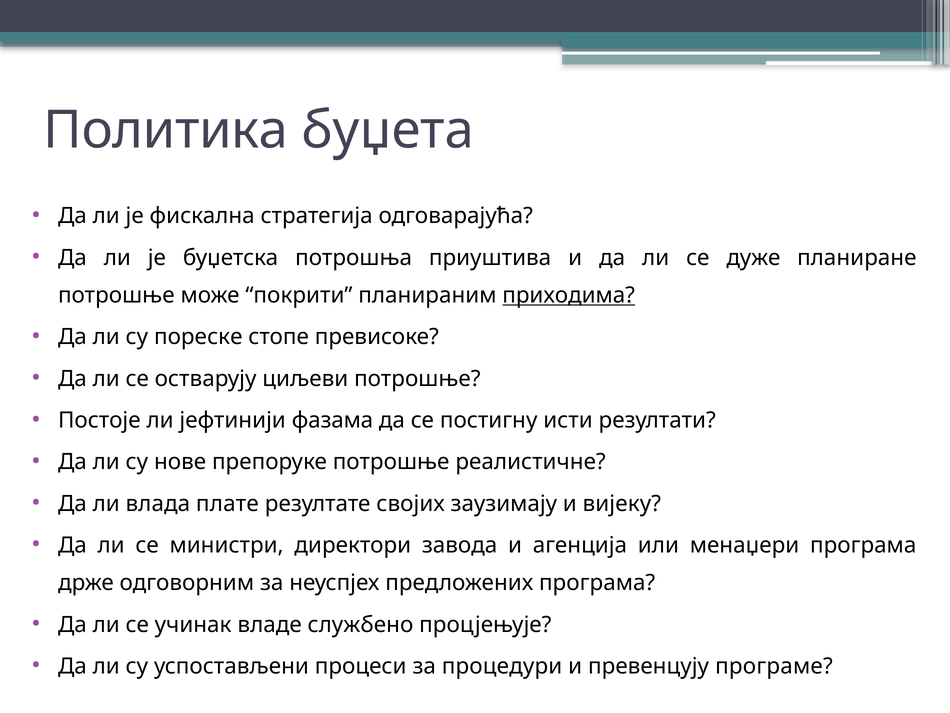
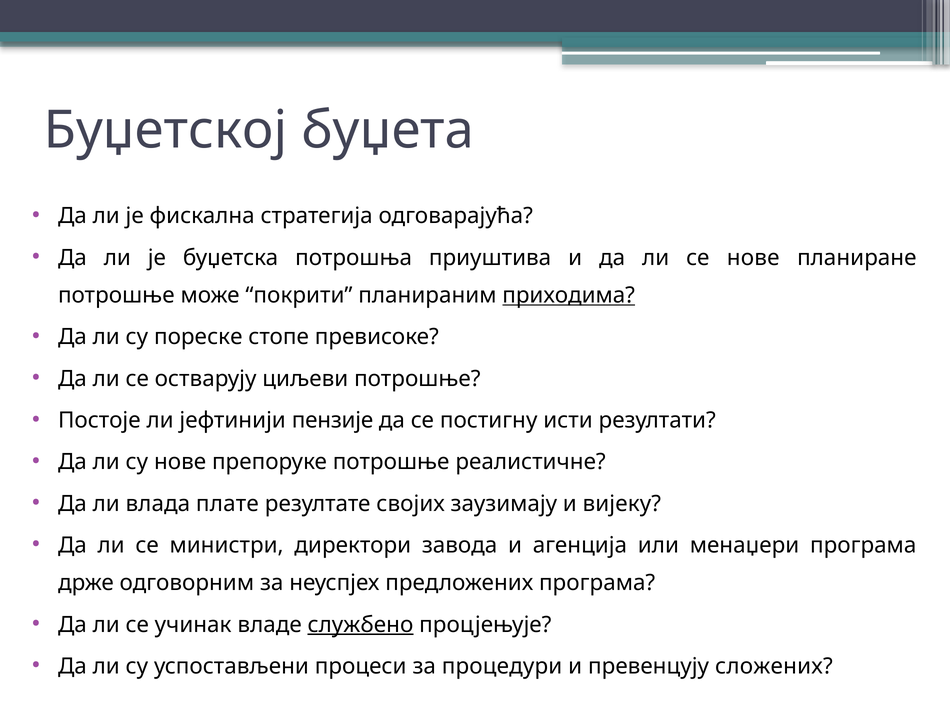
Политика: Политика -> Буџетској
се дуже: дуже -> нове
фазама: фазама -> пензије
службено underline: none -> present
програме: програме -> сложених
